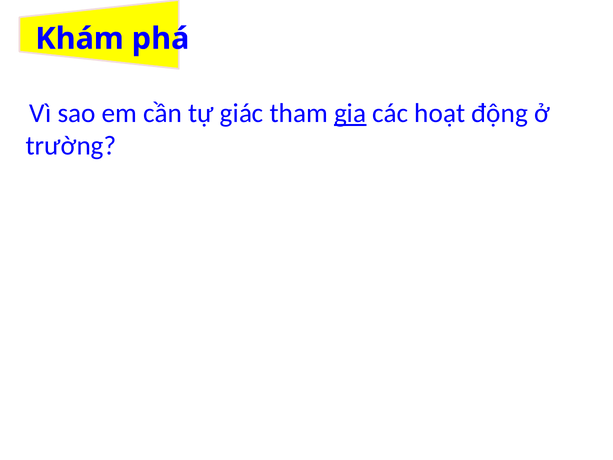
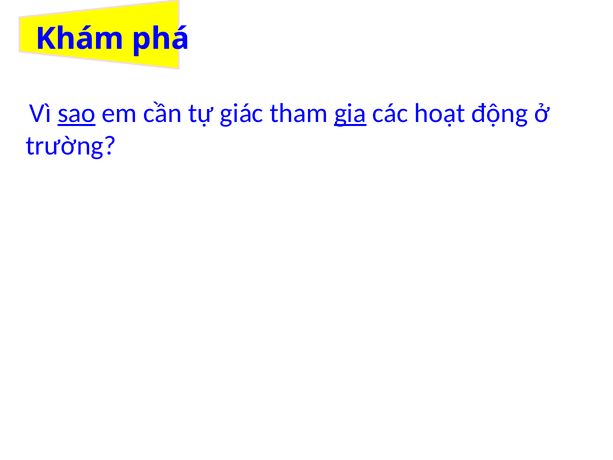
sao underline: none -> present
